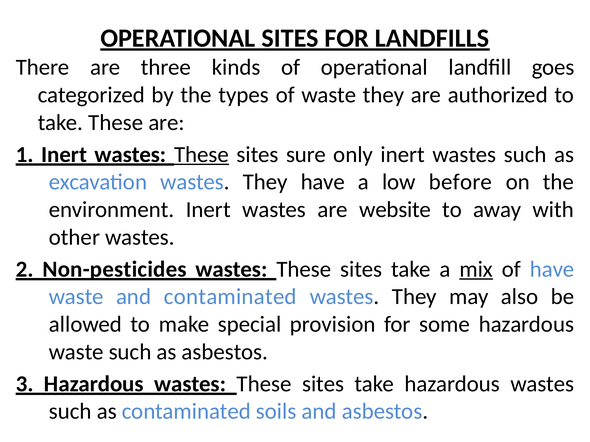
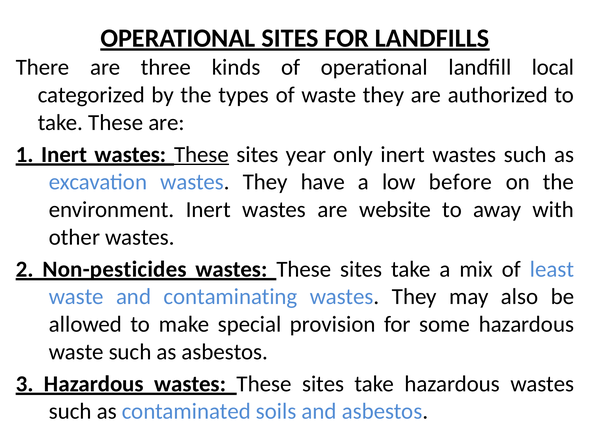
goes: goes -> local
sure: sure -> year
mix underline: present -> none
of have: have -> least
and contaminated: contaminated -> contaminating
